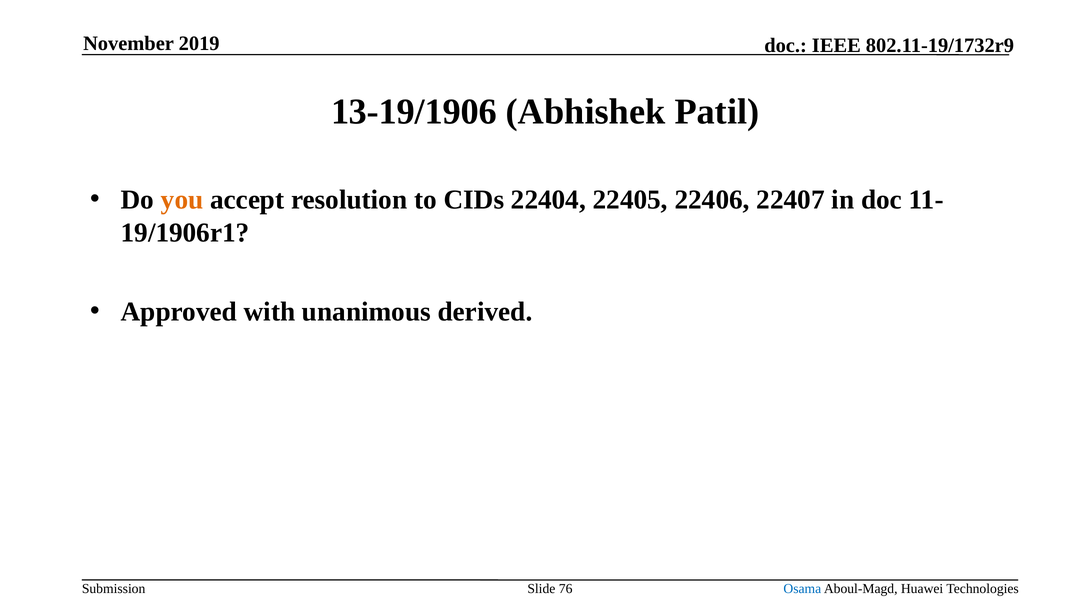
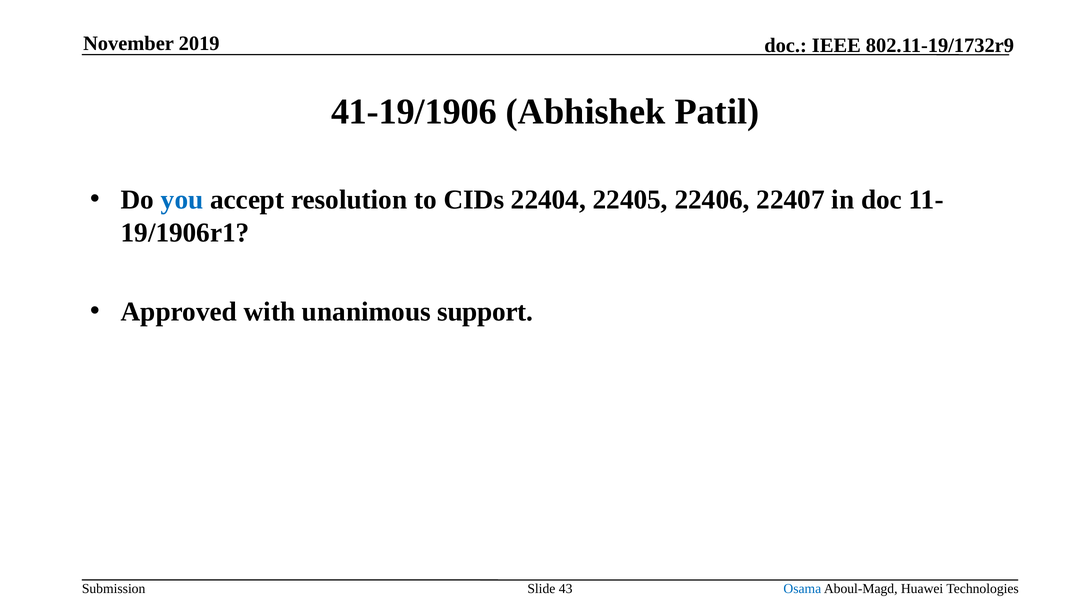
13-19/1906: 13-19/1906 -> 41-19/1906
you colour: orange -> blue
derived: derived -> support
76: 76 -> 43
